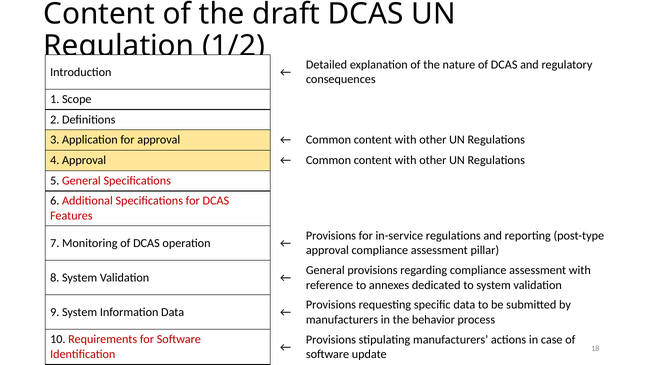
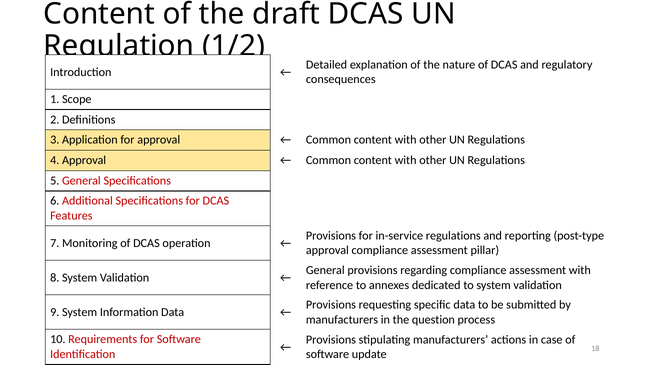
behavior: behavior -> question
